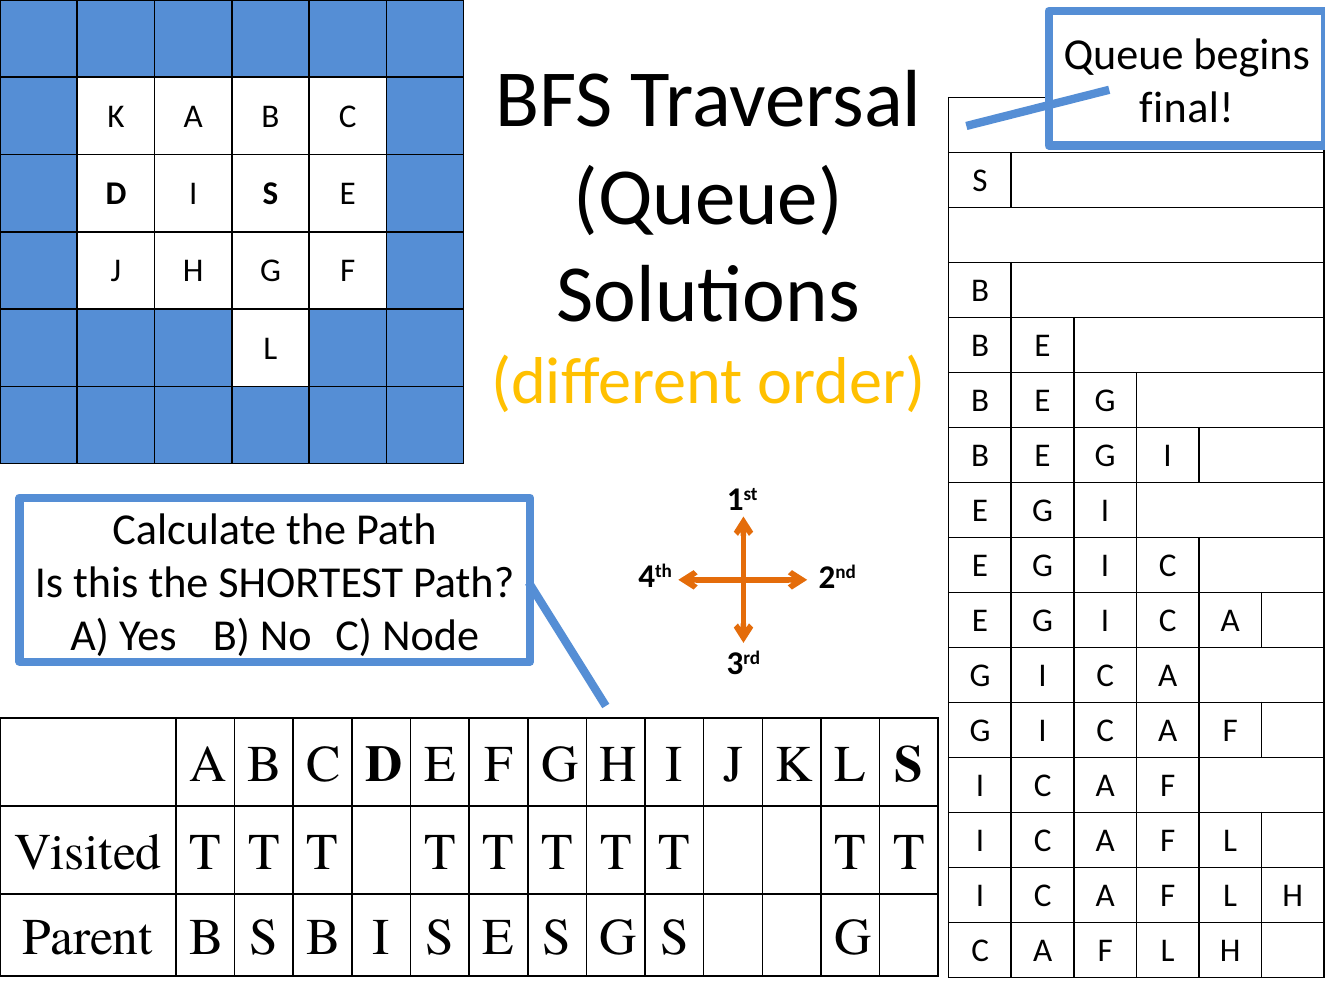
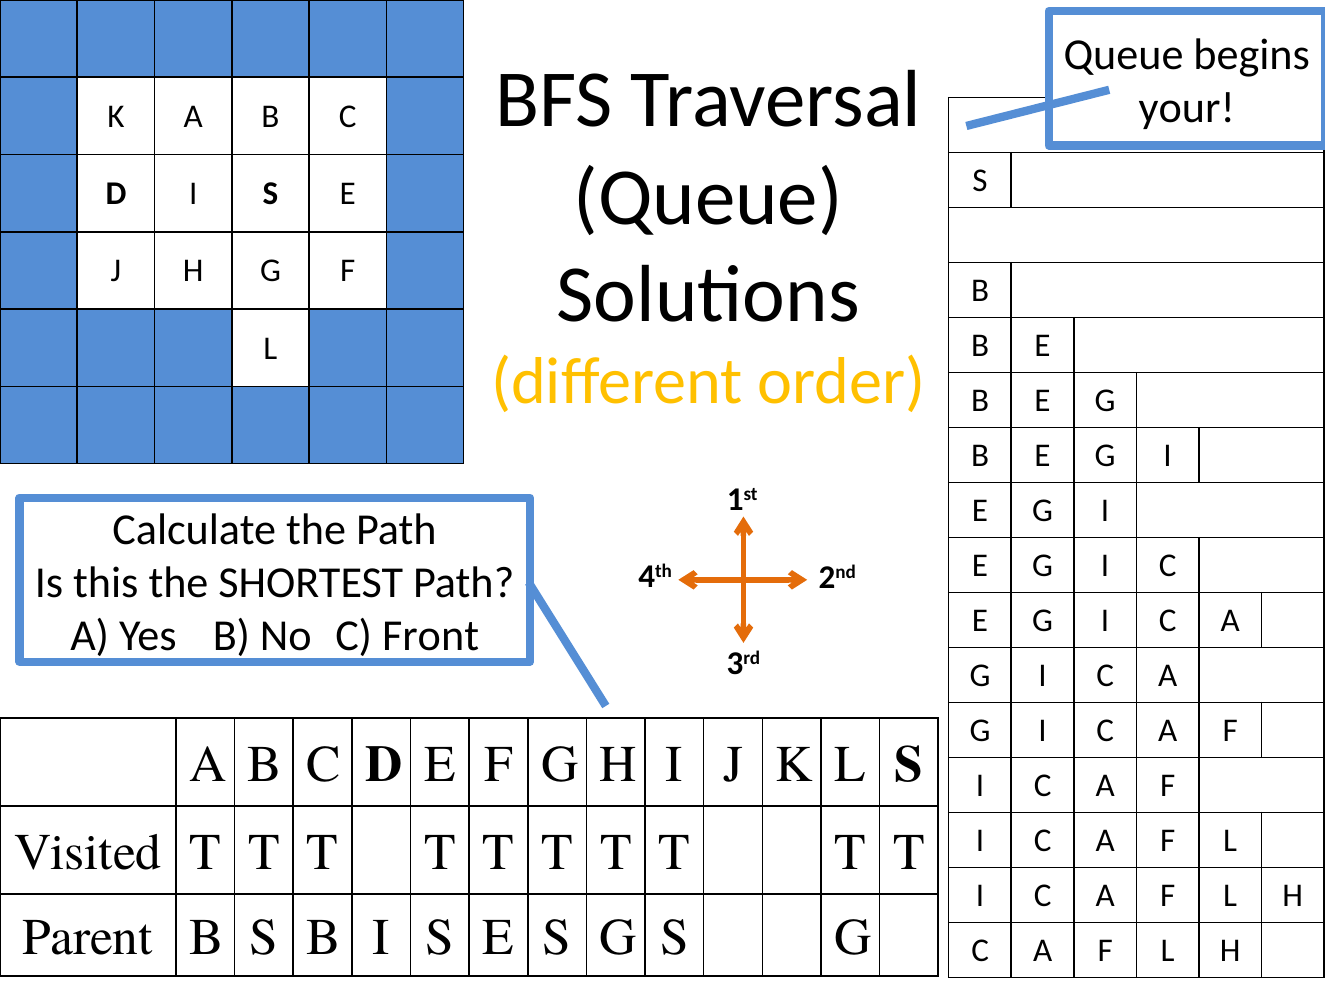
final: final -> your
Node: Node -> Front
